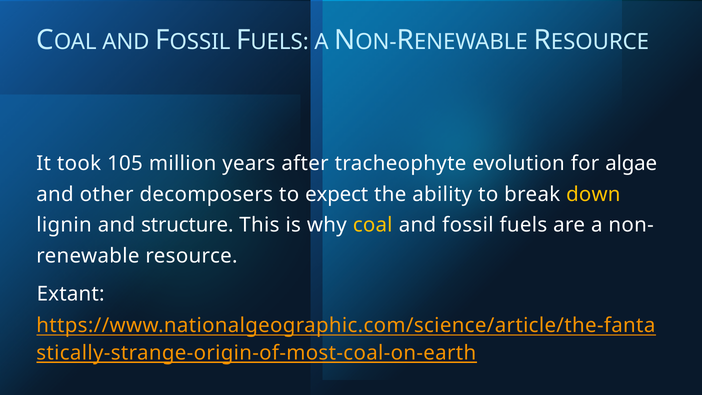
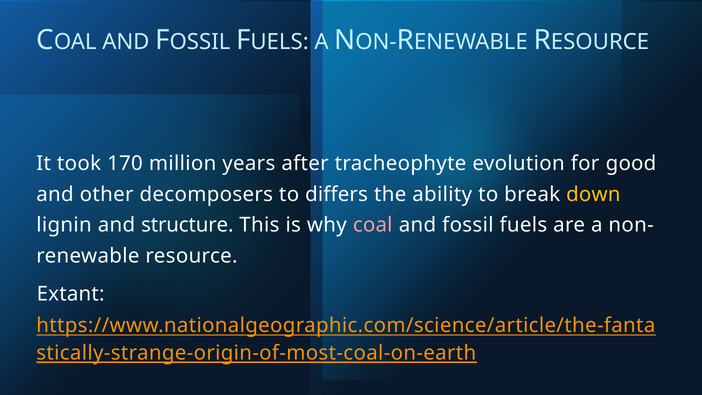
105: 105 -> 170
algae: algae -> good
expect: expect -> differs
coal colour: yellow -> pink
